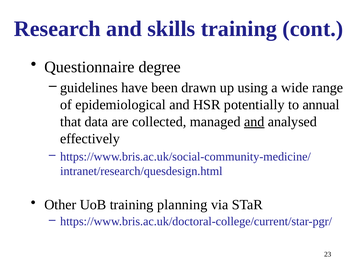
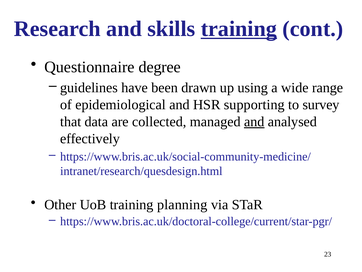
training at (239, 29) underline: none -> present
potentially: potentially -> supporting
annual: annual -> survey
